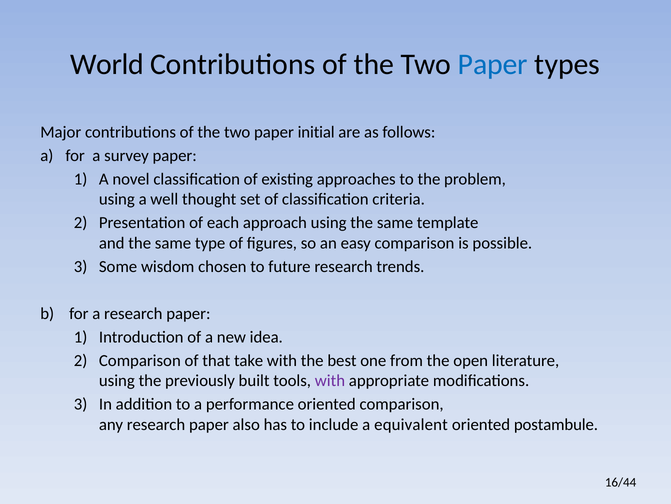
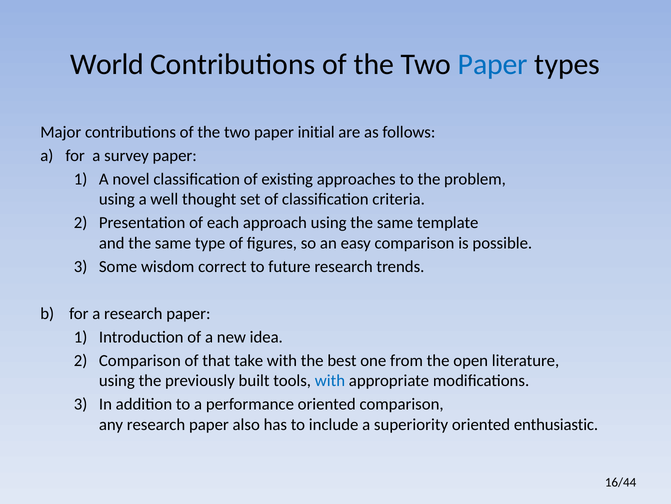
chosen: chosen -> correct
with at (330, 380) colour: purple -> blue
equivalent: equivalent -> superiority
postambule: postambule -> enthusiastic
